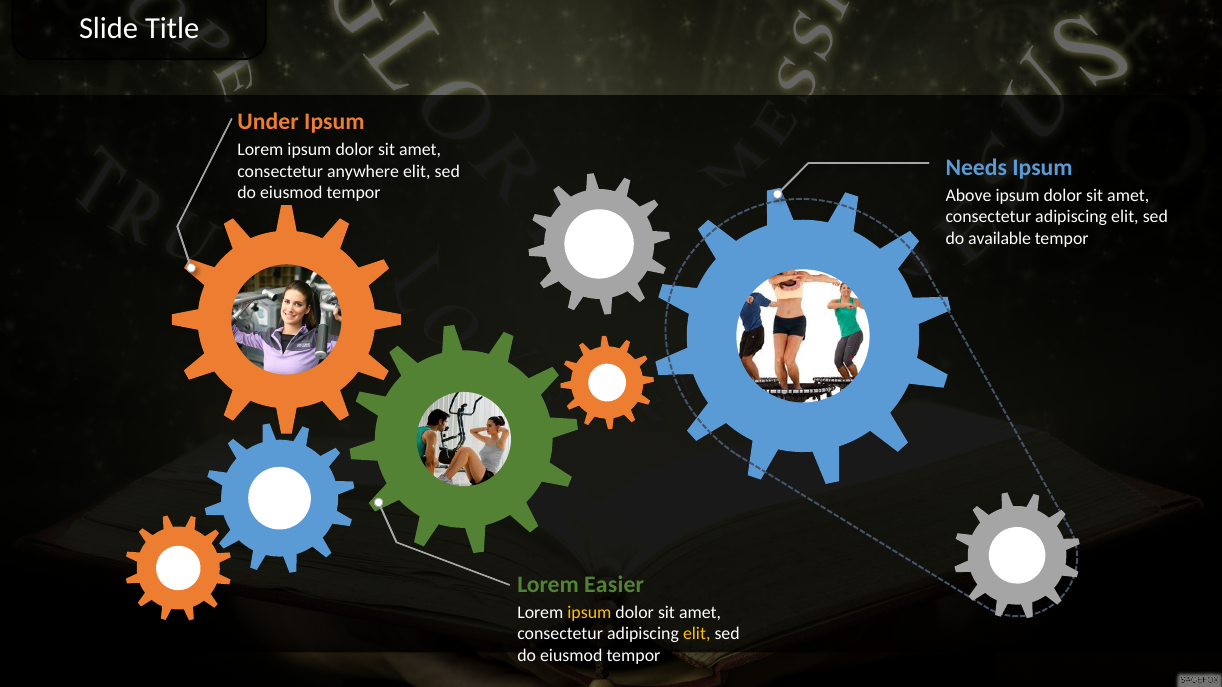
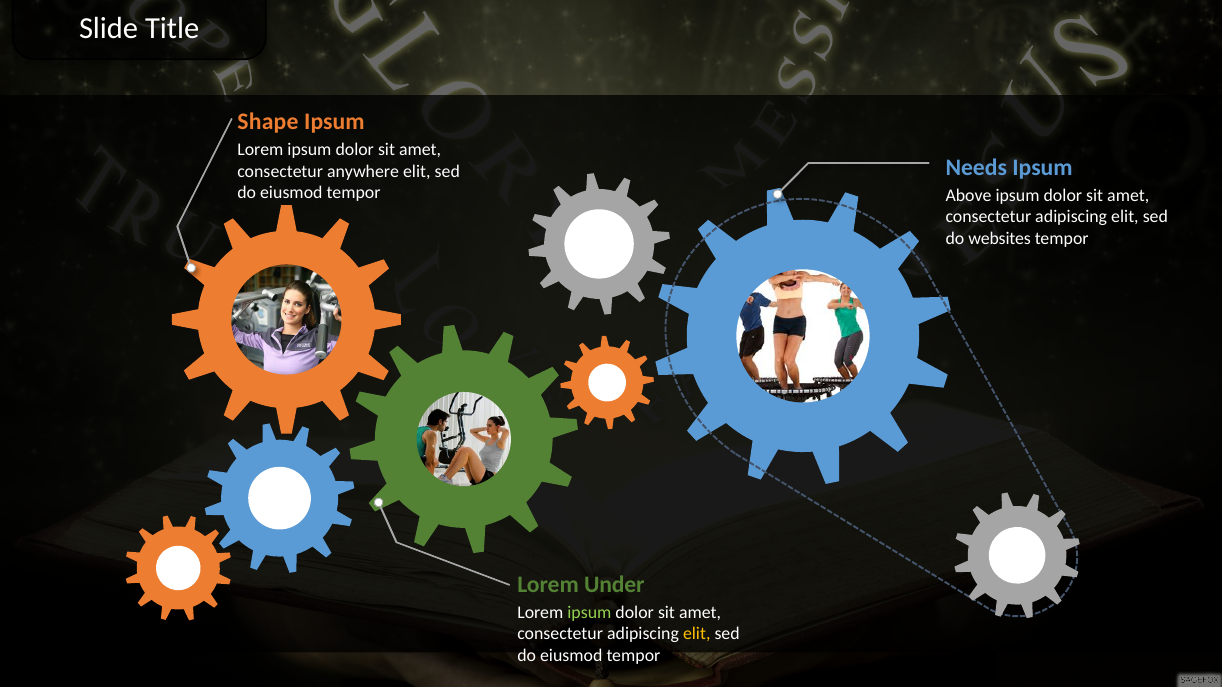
Under: Under -> Shape
available: available -> websites
Easier: Easier -> Under
ipsum at (589, 613) colour: yellow -> light green
